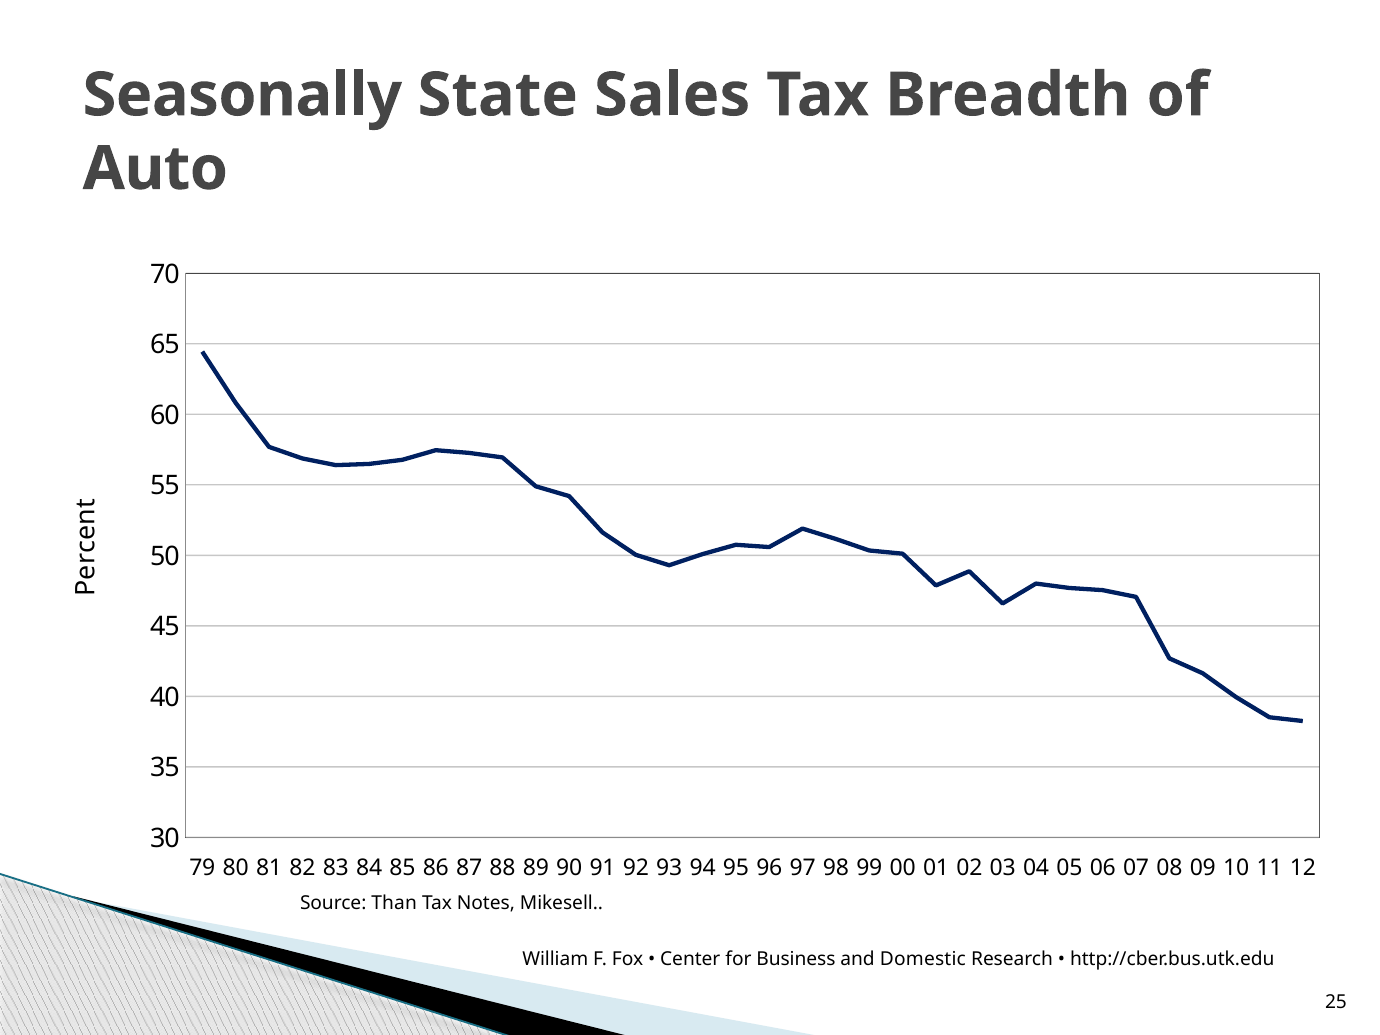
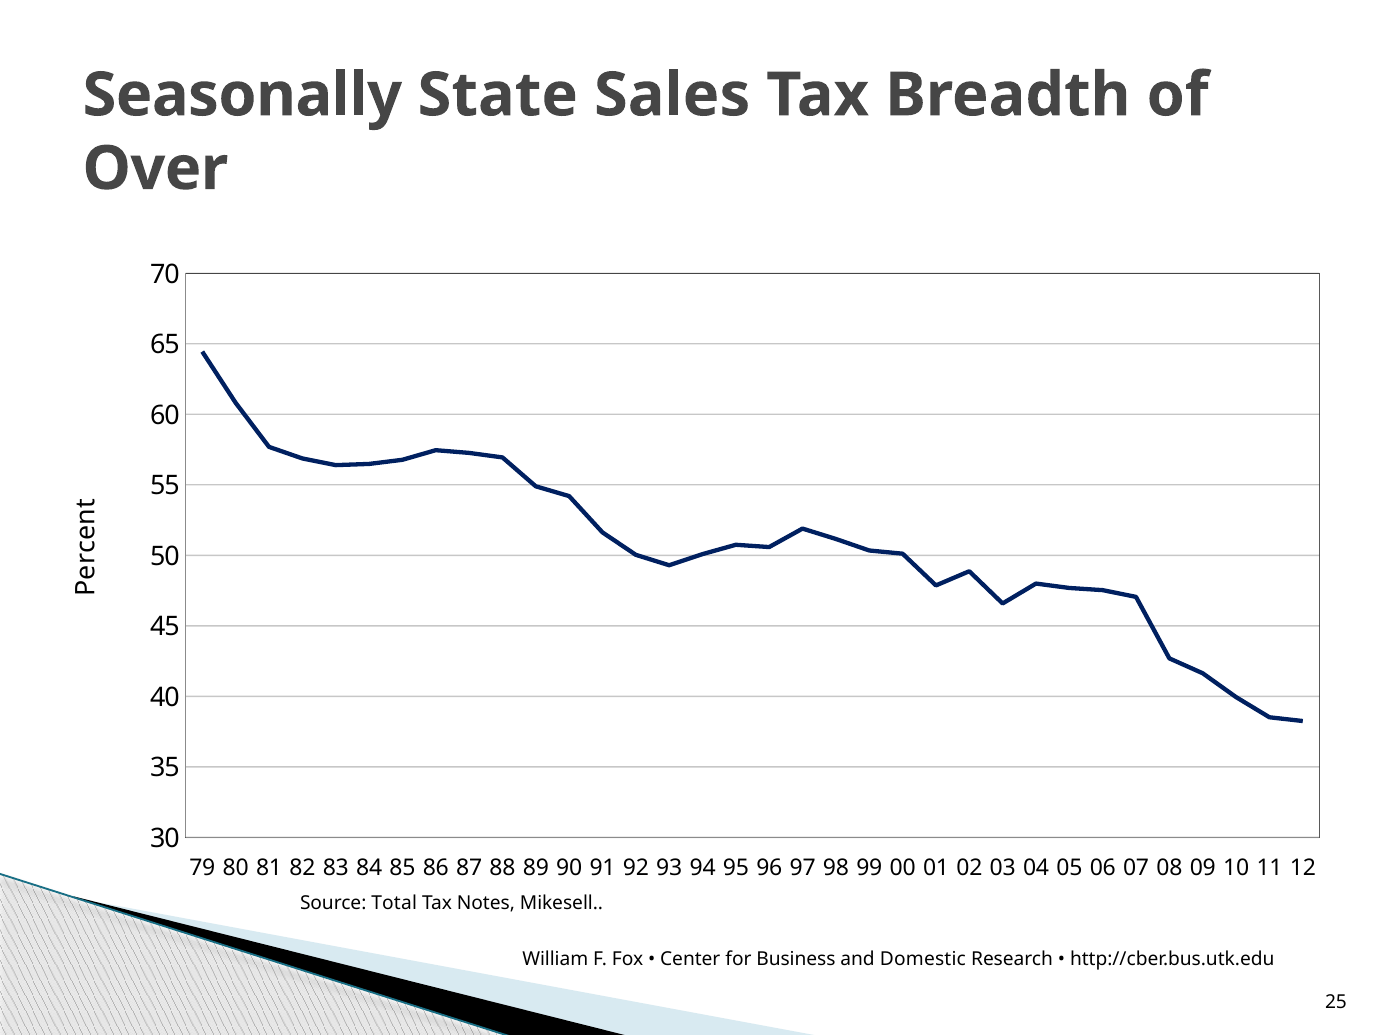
Auto: Auto -> Over
Than: Than -> Total
